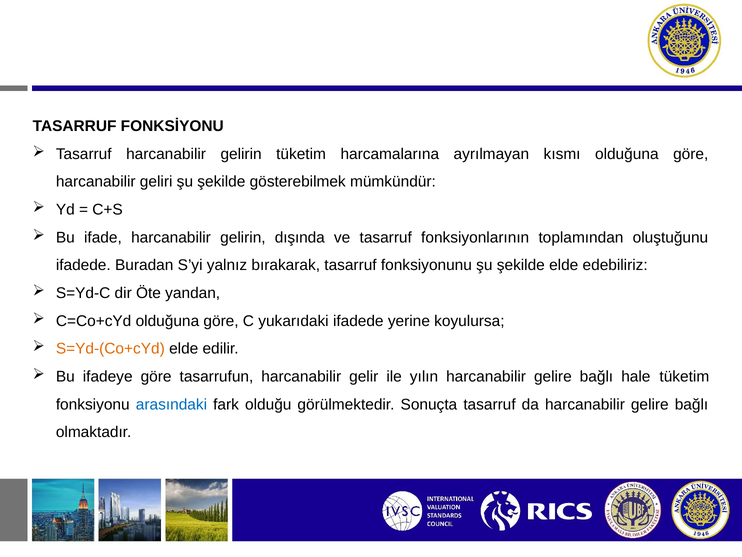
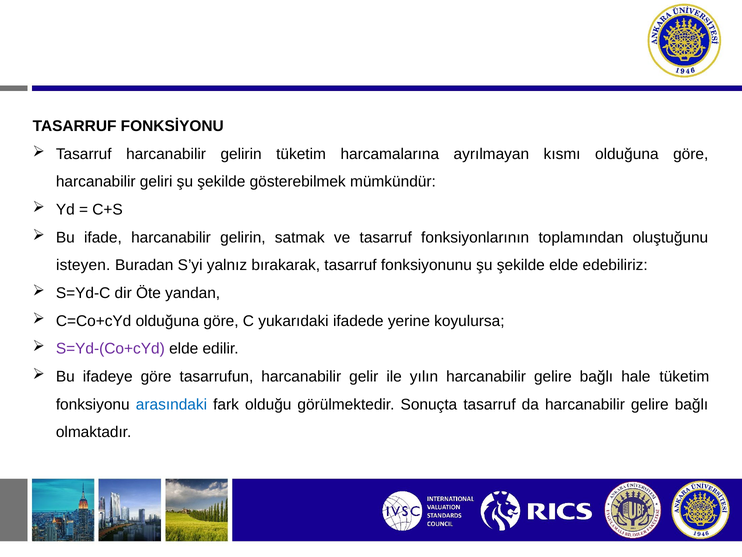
dışında: dışında -> satmak
ifadede at (83, 265): ifadede -> isteyen
S=Yd-(Co+cYd colour: orange -> purple
